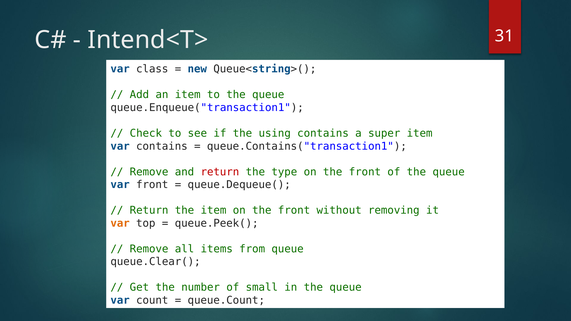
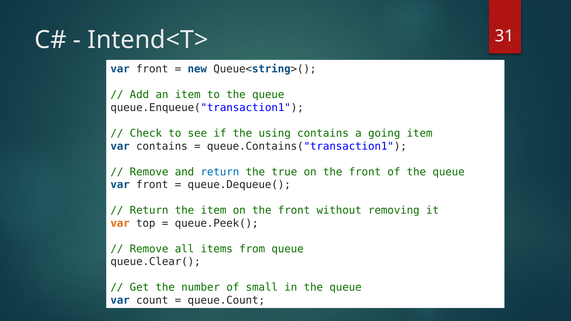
class at (152, 69): class -> front
super: super -> going
return at (220, 172) colour: red -> blue
type: type -> true
